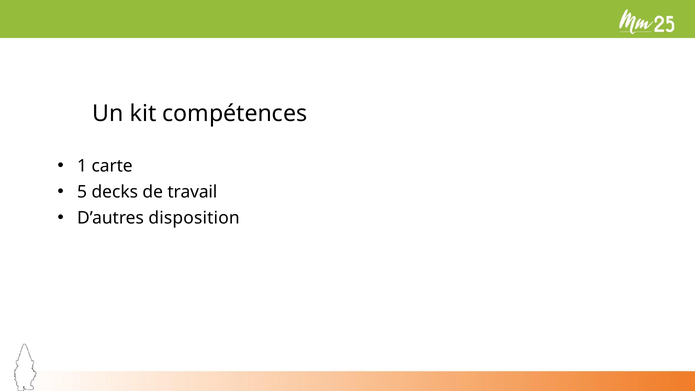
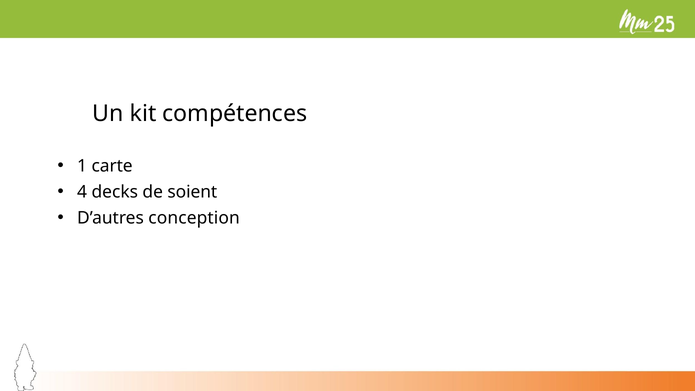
5: 5 -> 4
travail: travail -> soient
disposition: disposition -> conception
